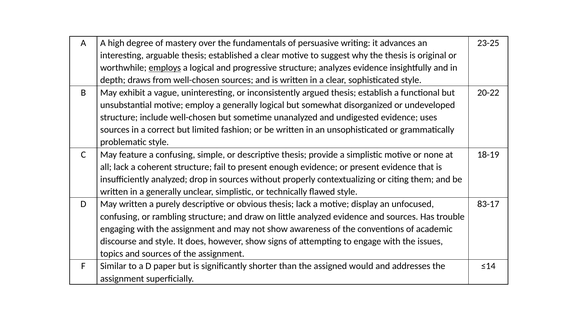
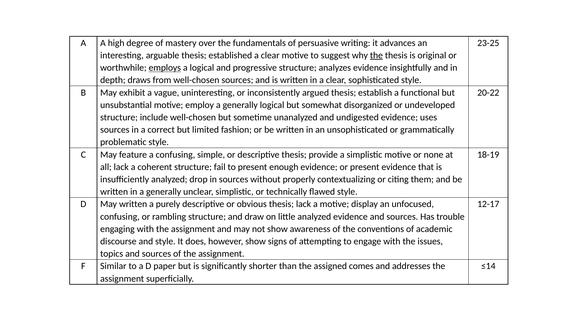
the at (376, 55) underline: none -> present
83-17: 83-17 -> 12-17
would: would -> comes
